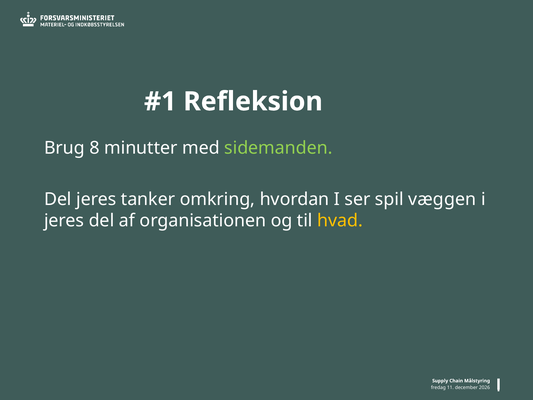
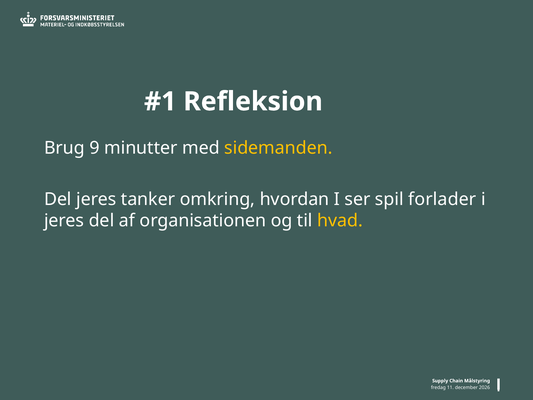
8: 8 -> 9
sidemanden colour: light green -> yellow
væggen: væggen -> forlader
